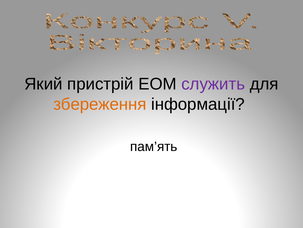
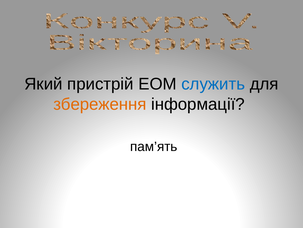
служить colour: purple -> blue
